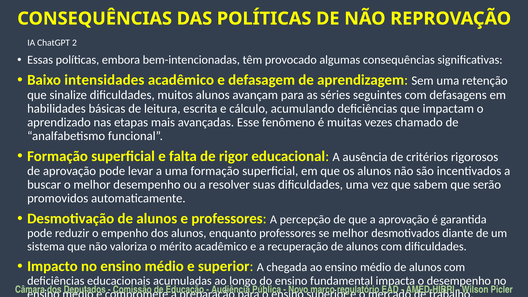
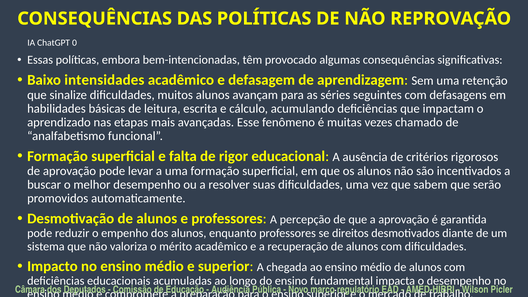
2: 2 -> 0
se melhor: melhor -> direitos
